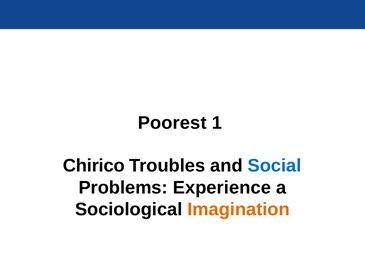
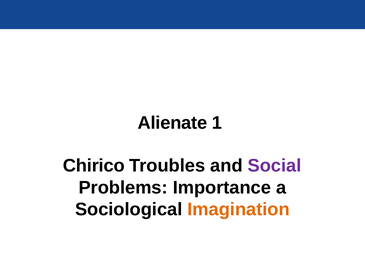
Poorest: Poorest -> Alienate
Social colour: blue -> purple
Experience: Experience -> Importance
